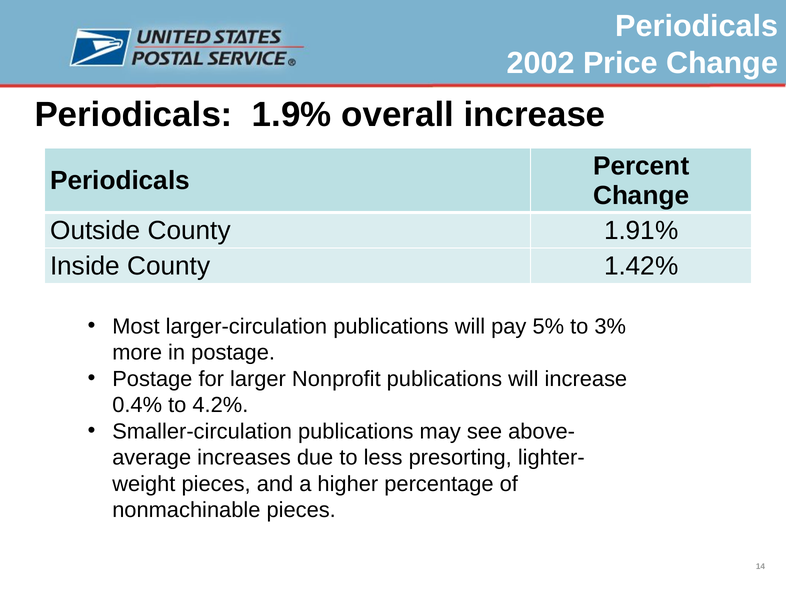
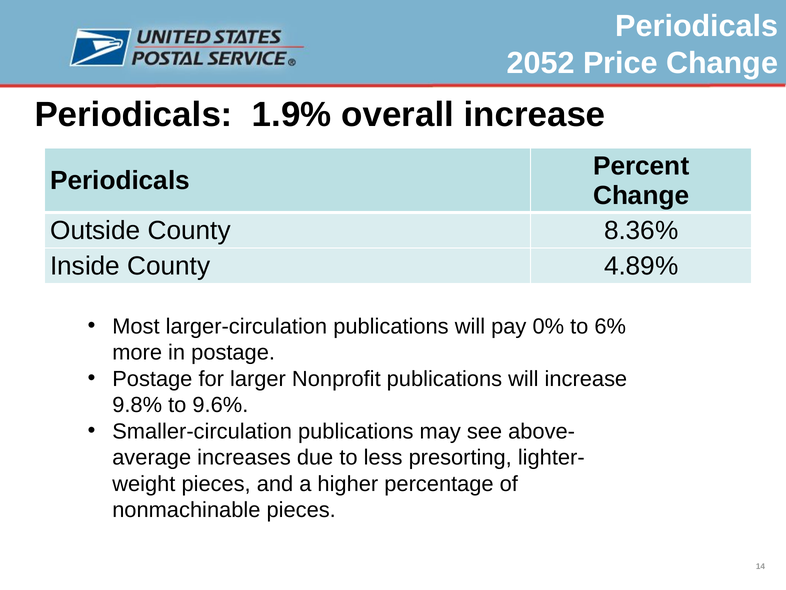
2002: 2002 -> 2052
1.91%: 1.91% -> 8.36%
1.42%: 1.42% -> 4.89%
5%: 5% -> 0%
3%: 3% -> 6%
0.4%: 0.4% -> 9.8%
4.2%: 4.2% -> 9.6%
